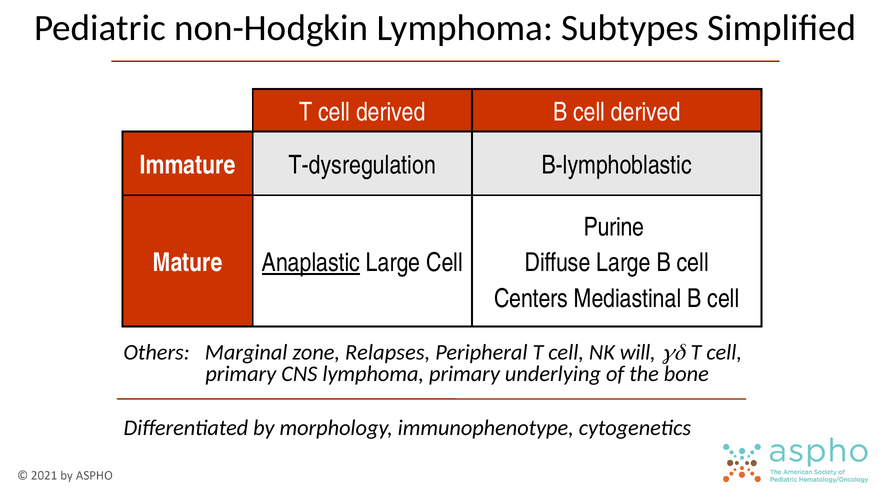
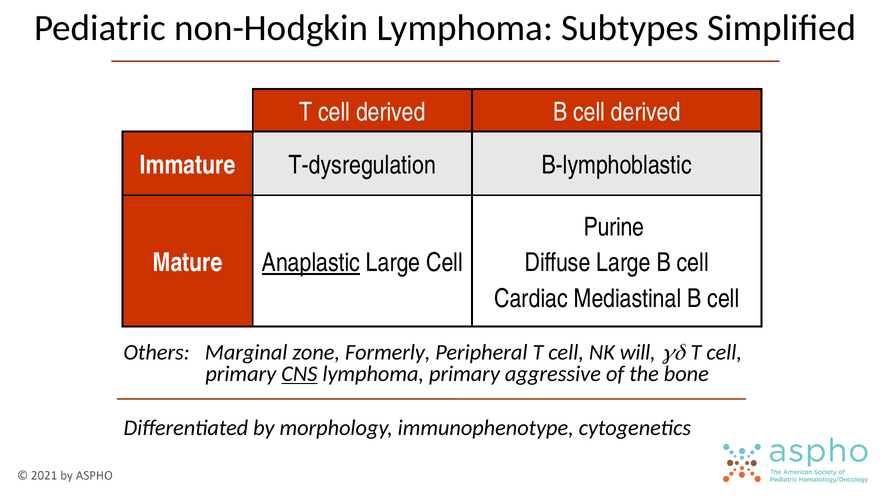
Centers: Centers -> Cardiac
Relapses: Relapses -> Formerly
CNS underline: none -> present
underlying: underlying -> aggressive
